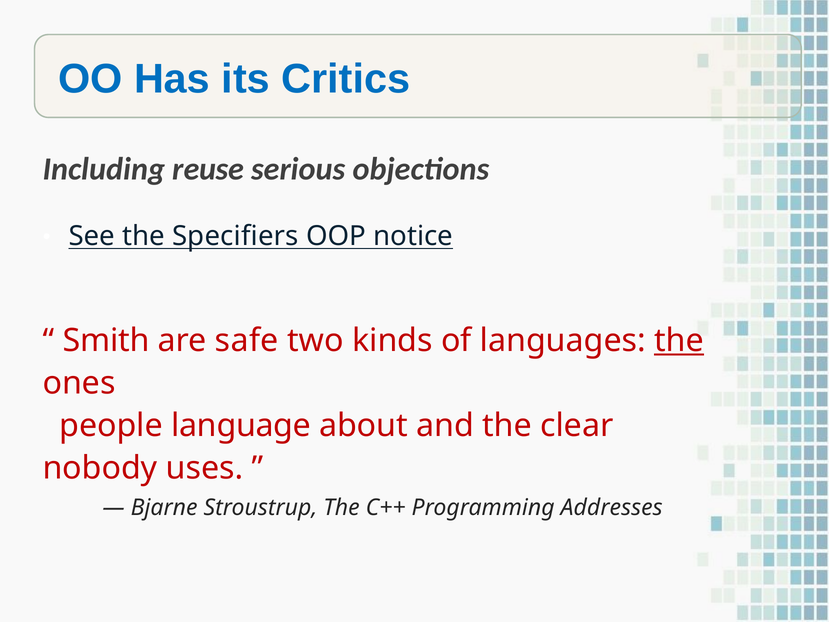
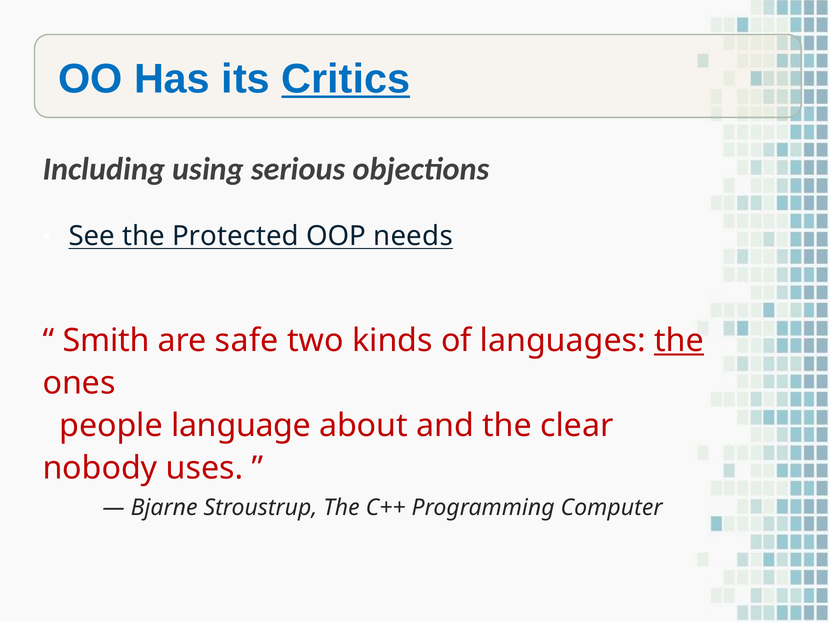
Critics underline: none -> present
reuse: reuse -> using
Specifiers: Specifiers -> Protected
notice: notice -> needs
Addresses: Addresses -> Computer
